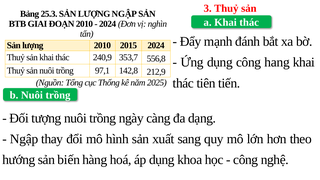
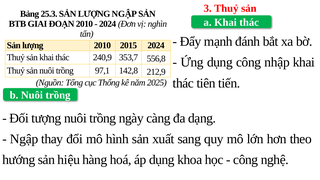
hang: hang -> nhập
biến: biến -> hiệu
